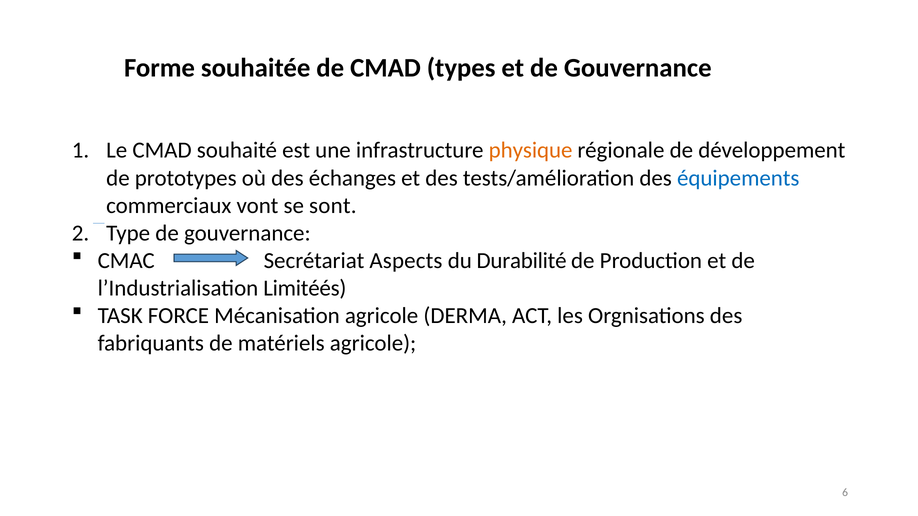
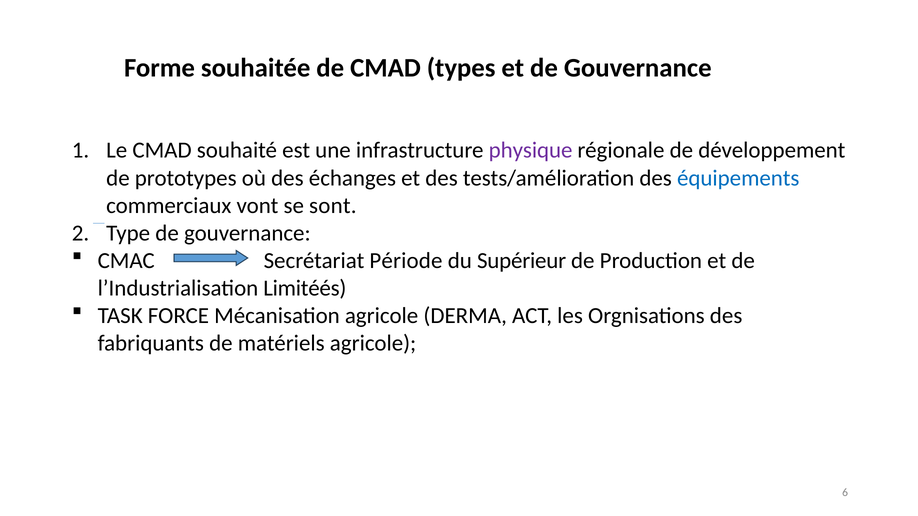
physique colour: orange -> purple
Aspects: Aspects -> Période
Durabilité: Durabilité -> Supérieur
